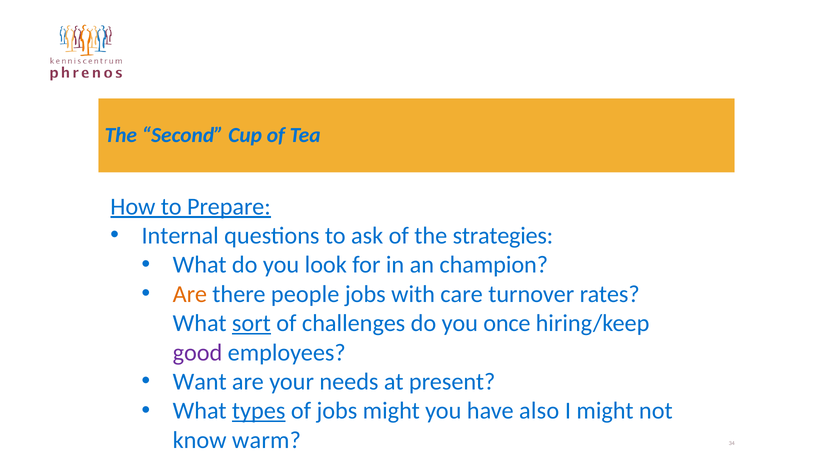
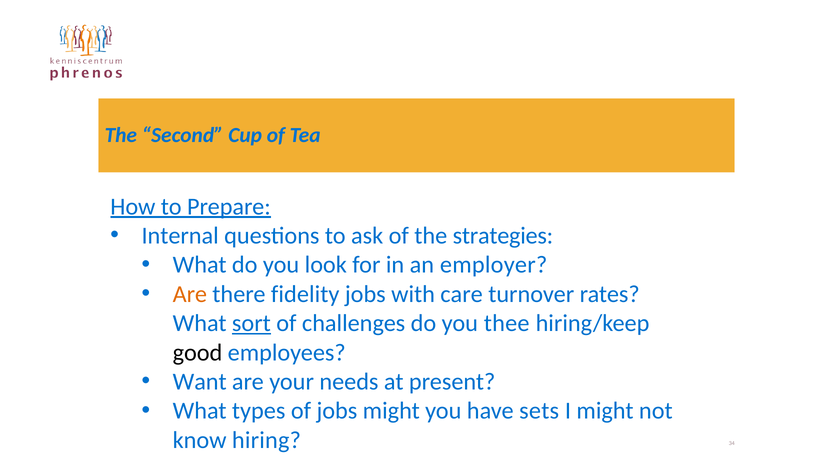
champion: champion -> employer
people: people -> fidelity
once: once -> thee
good colour: purple -> black
types underline: present -> none
also: also -> sets
warm: warm -> hiring
